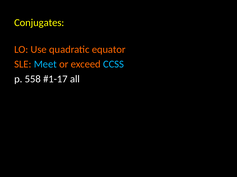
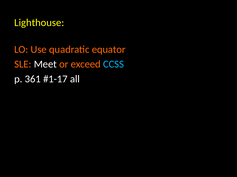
Conjugates: Conjugates -> Lighthouse
Meet colour: light blue -> white
558: 558 -> 361
